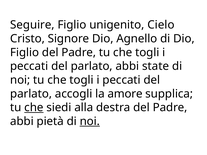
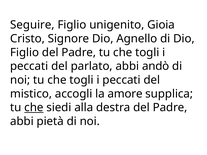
Cielo: Cielo -> Gioia
state: state -> andò
parlato at (31, 94): parlato -> mistico
noi at (90, 121) underline: present -> none
